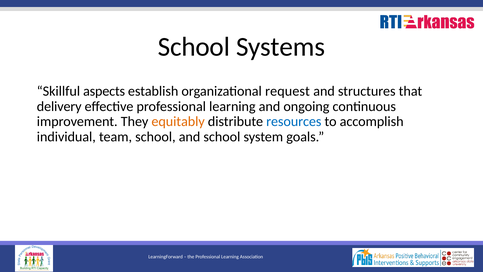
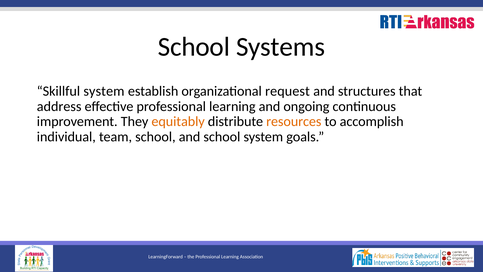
Skillful aspects: aspects -> system
delivery: delivery -> address
resources colour: blue -> orange
